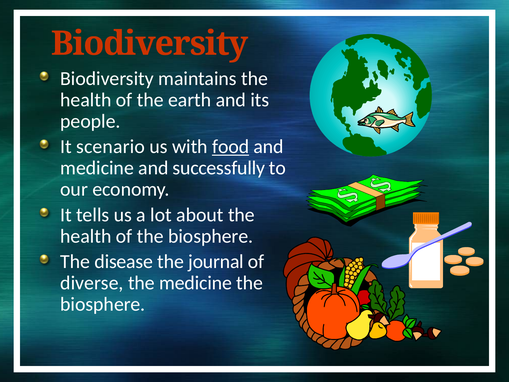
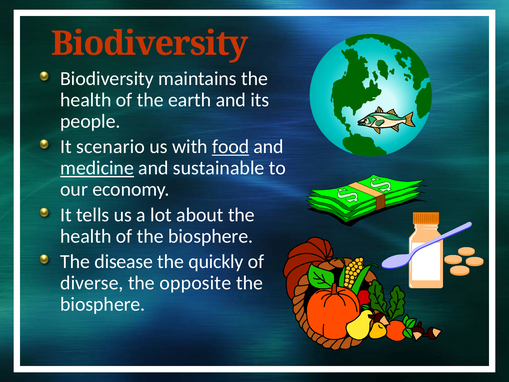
medicine at (97, 168) underline: none -> present
successfully: successfully -> sustainable
journal: journal -> quickly
the medicine: medicine -> opposite
